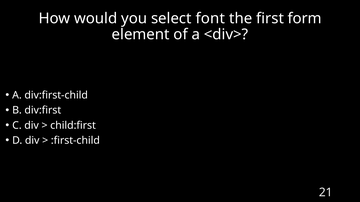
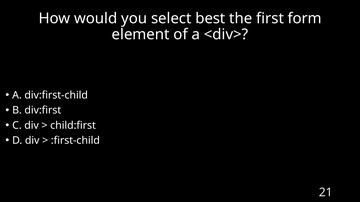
font: font -> best
